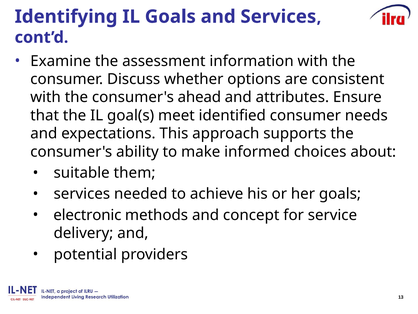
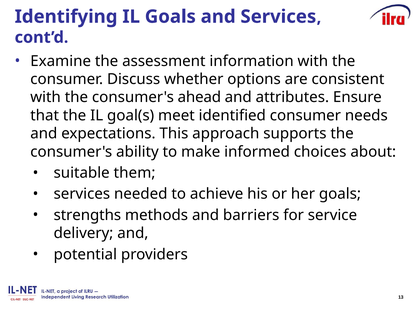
electronic: electronic -> strengths
concept: concept -> barriers
